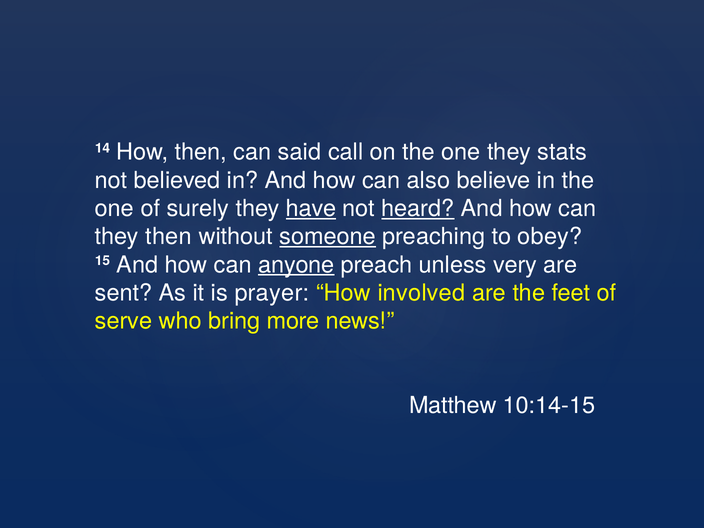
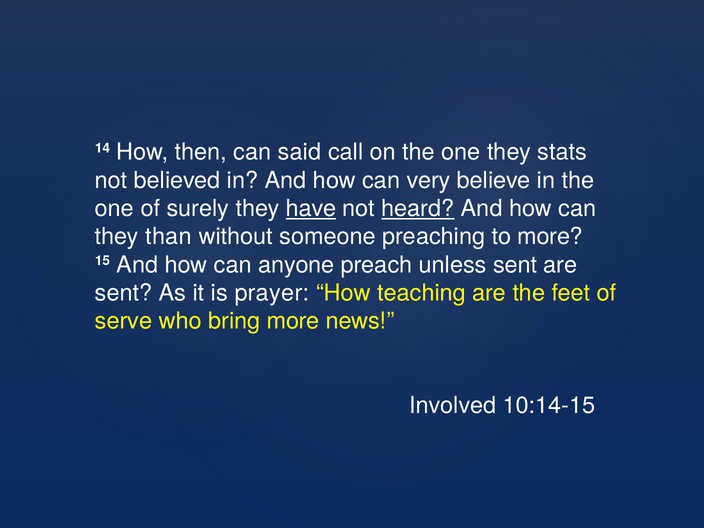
also: also -> very
they then: then -> than
someone underline: present -> none
to obey: obey -> more
anyone underline: present -> none
unless very: very -> sent
involved: involved -> teaching
Matthew: Matthew -> Involved
